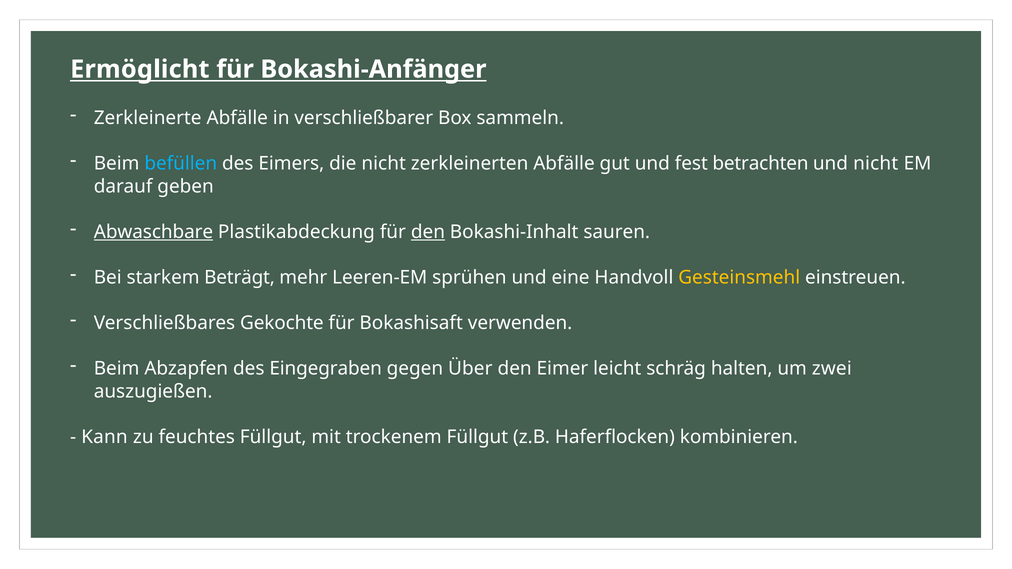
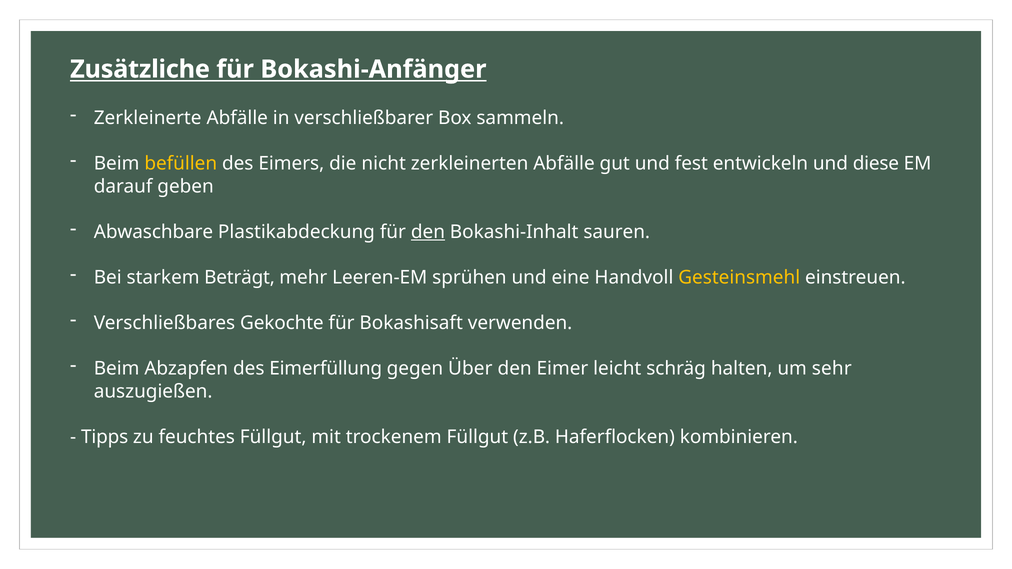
Ermöglicht: Ermöglicht -> Zusätzliche
befüllen colour: light blue -> yellow
betrachten: betrachten -> entwickeln
und nicht: nicht -> diese
Abwaschbare underline: present -> none
Eingegraben: Eingegraben -> Eimerfüllung
zwei: zwei -> sehr
Kann: Kann -> Tipps
